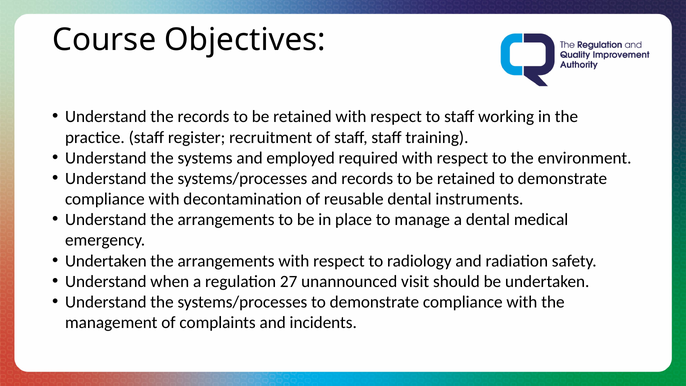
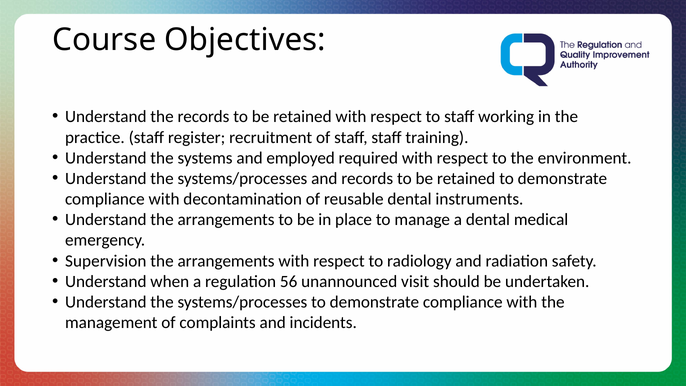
Undertaken at (106, 261): Undertaken -> Supervision
27: 27 -> 56
